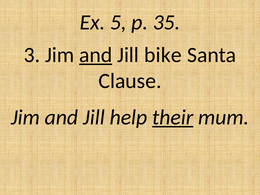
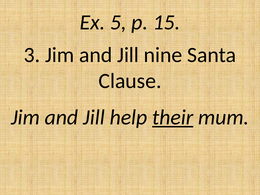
35: 35 -> 15
and at (96, 55) underline: present -> none
bike: bike -> nine
